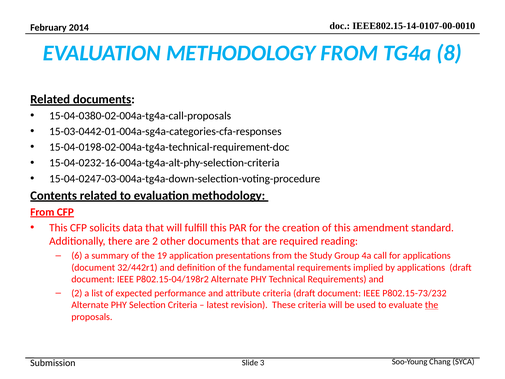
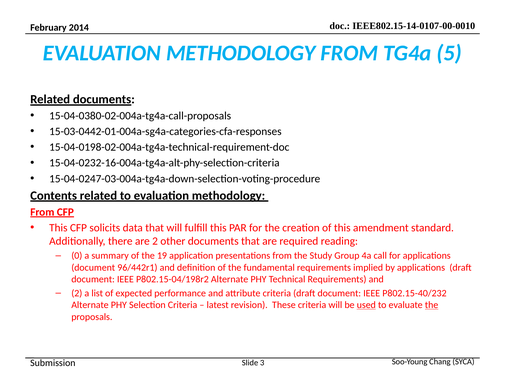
8: 8 -> 5
6: 6 -> 0
32/442r1: 32/442r1 -> 96/442r1
P802.15-73/232: P802.15-73/232 -> P802.15-40/232
used underline: none -> present
